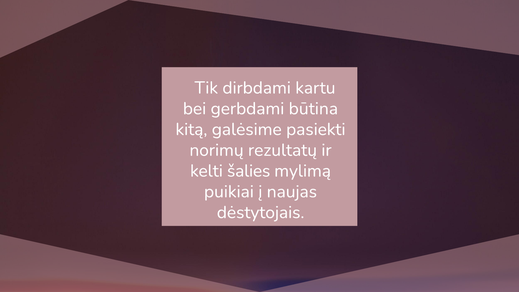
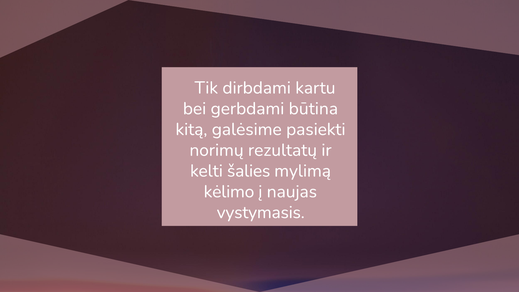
puikiai: puikiai -> kėlimo
dėstytojais: dėstytojais -> vystymasis
